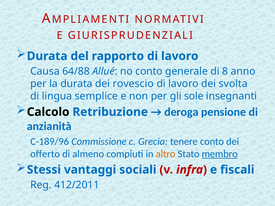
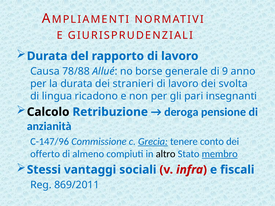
64/88: 64/88 -> 78/88
no conto: conto -> borse
8: 8 -> 9
rovescio: rovescio -> stranieri
semplice: semplice -> ricadono
sole: sole -> pari
C-189/96: C-189/96 -> C-147/96
Grecia underline: none -> present
altro colour: orange -> black
412/2011: 412/2011 -> 869/2011
